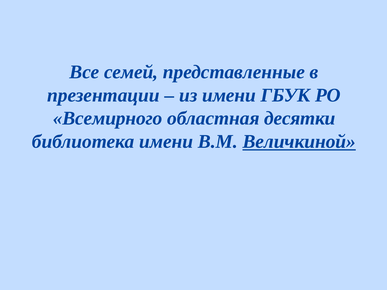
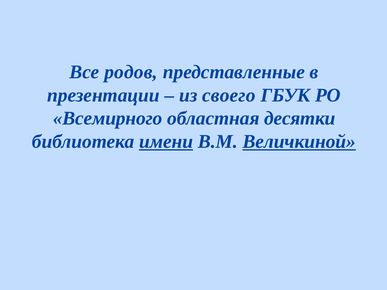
семей: семей -> родов
из имени: имени -> своего
имени at (166, 142) underline: none -> present
